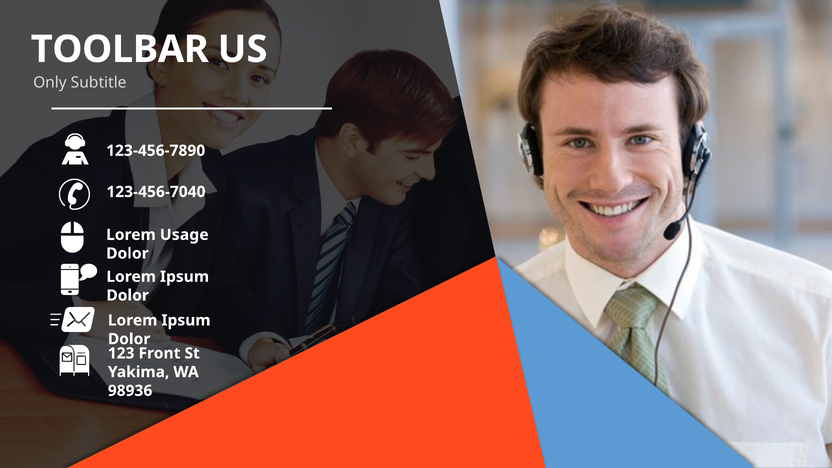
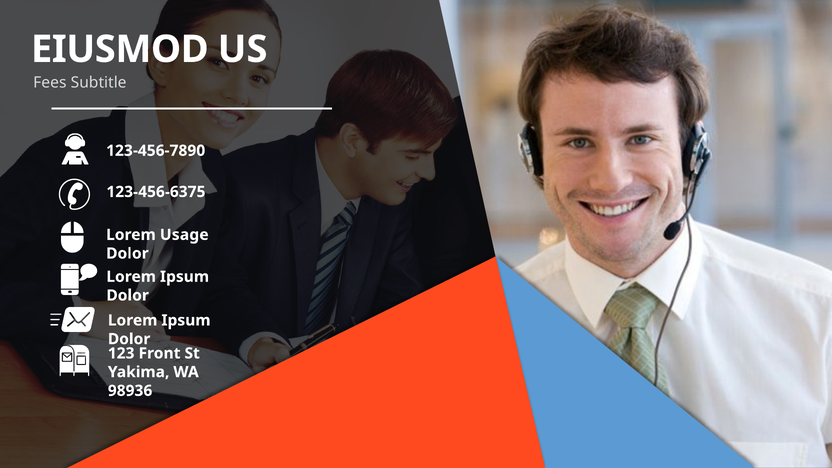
TOOLBAR: TOOLBAR -> EIUSMOD
Only: Only -> Fees
123-456-7040: 123-456-7040 -> 123-456-6375
